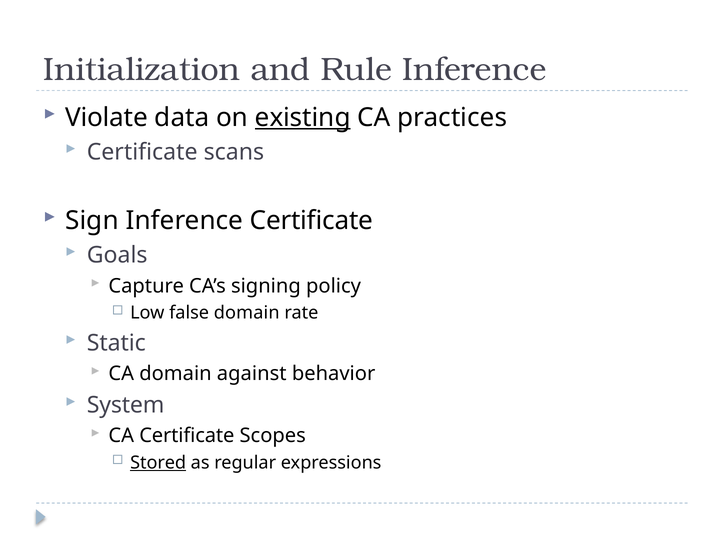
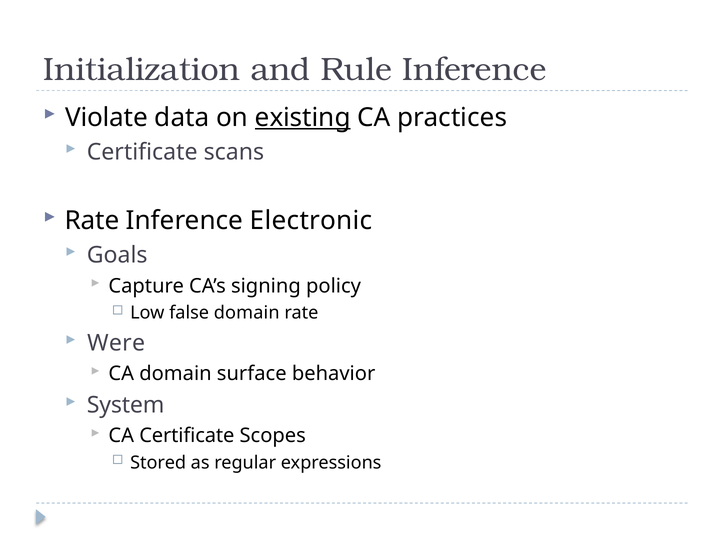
Sign at (92, 221): Sign -> Rate
Inference Certificate: Certificate -> Electronic
Static: Static -> Were
against: against -> surface
Stored underline: present -> none
